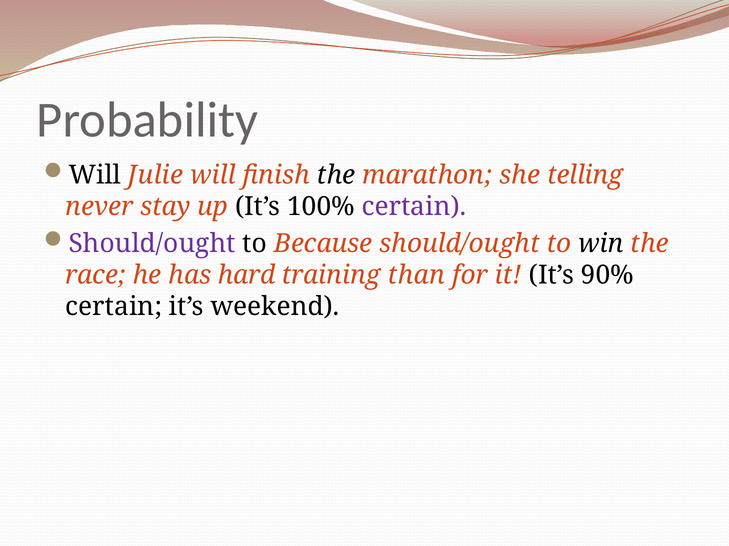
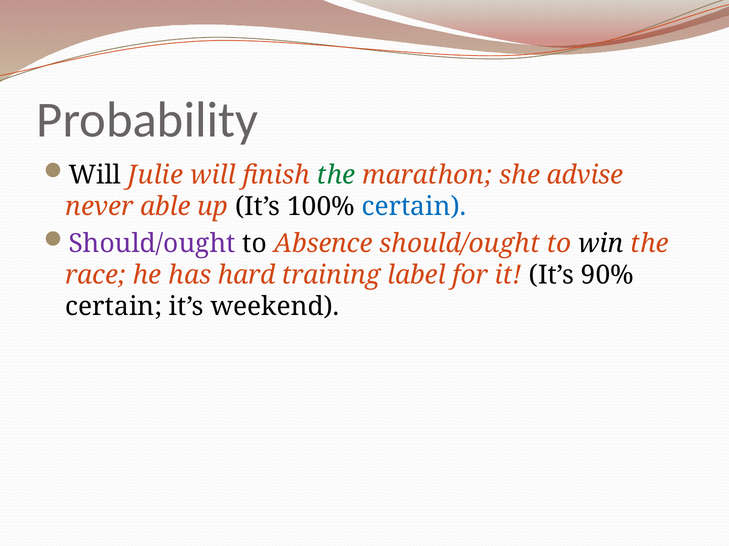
the at (336, 176) colour: black -> green
telling: telling -> advise
stay: stay -> able
certain at (414, 207) colour: purple -> blue
Because: Because -> Absence
than: than -> label
